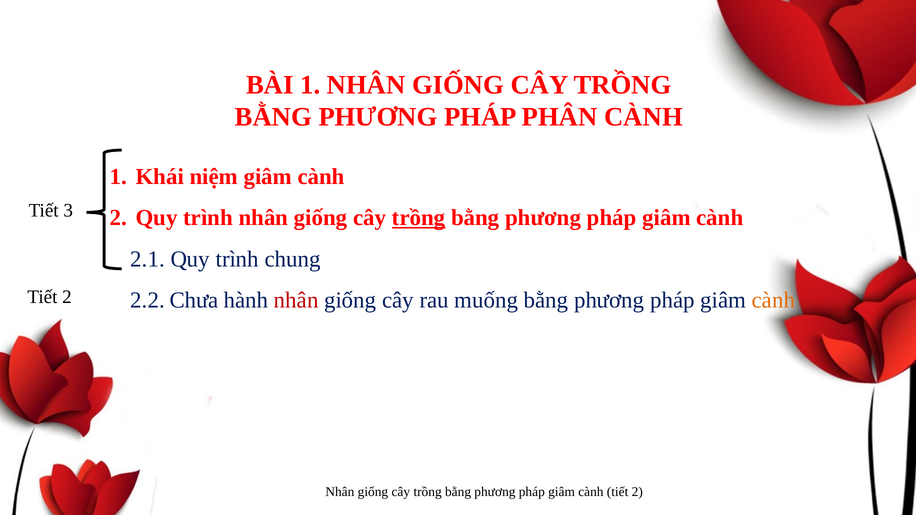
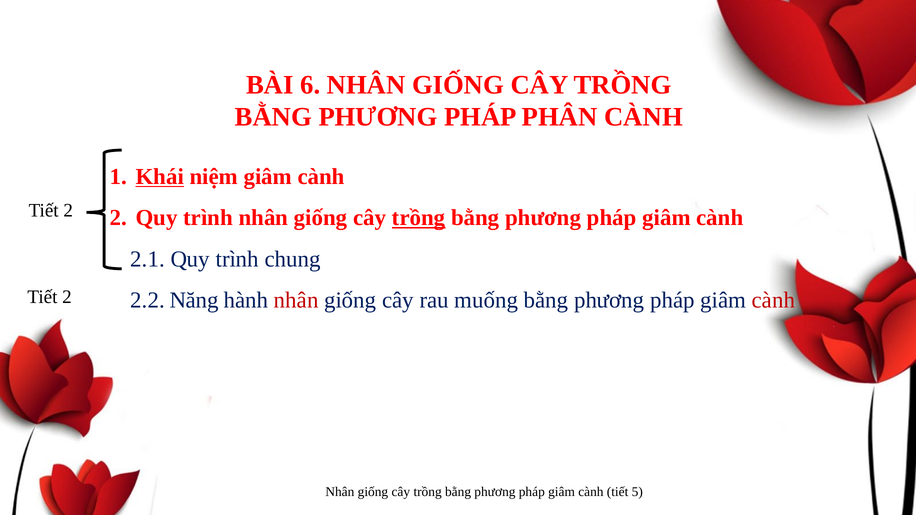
BÀI 1: 1 -> 6
Khái underline: none -> present
3 at (68, 211): 3 -> 2
Chưa: Chưa -> Năng
cành at (773, 300) colour: orange -> red
cành tiết 2: 2 -> 5
